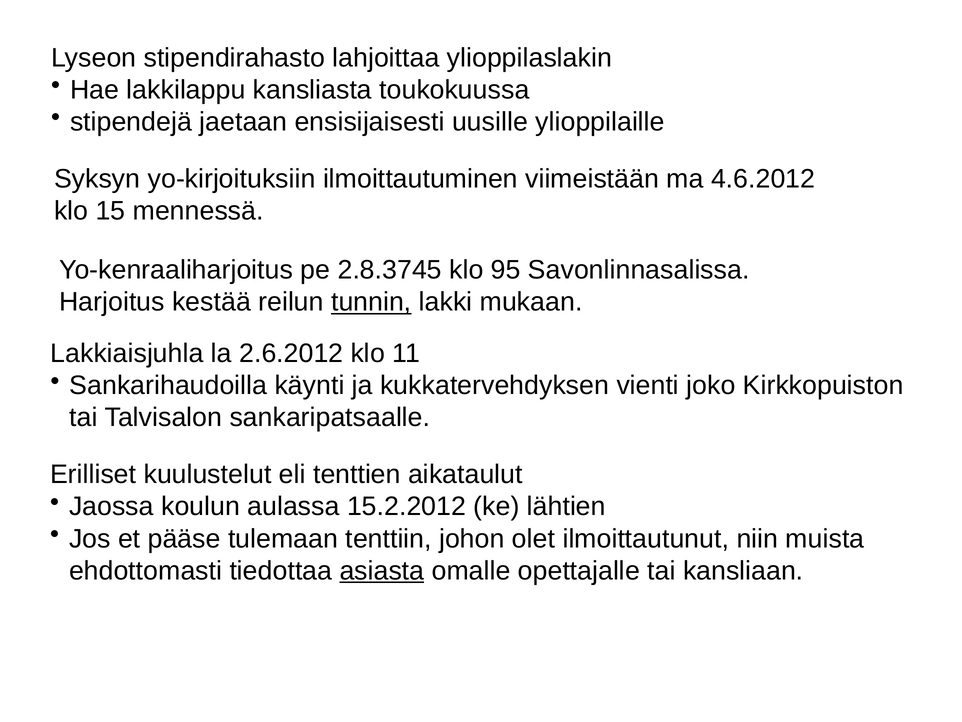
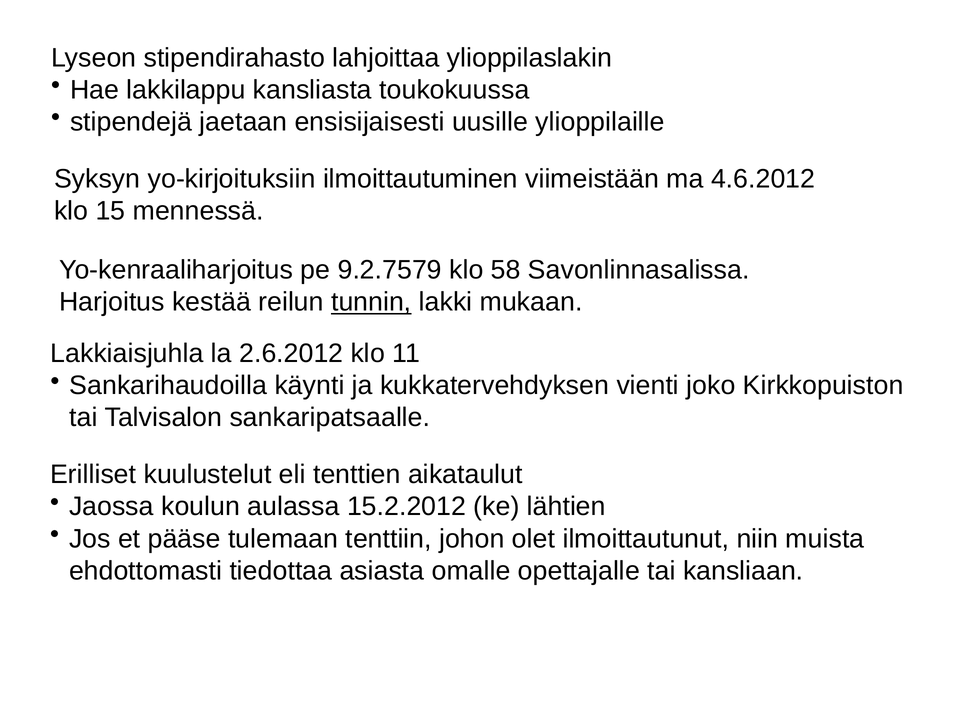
2.8.3745: 2.8.3745 -> 9.2.7579
95: 95 -> 58
asiasta underline: present -> none
